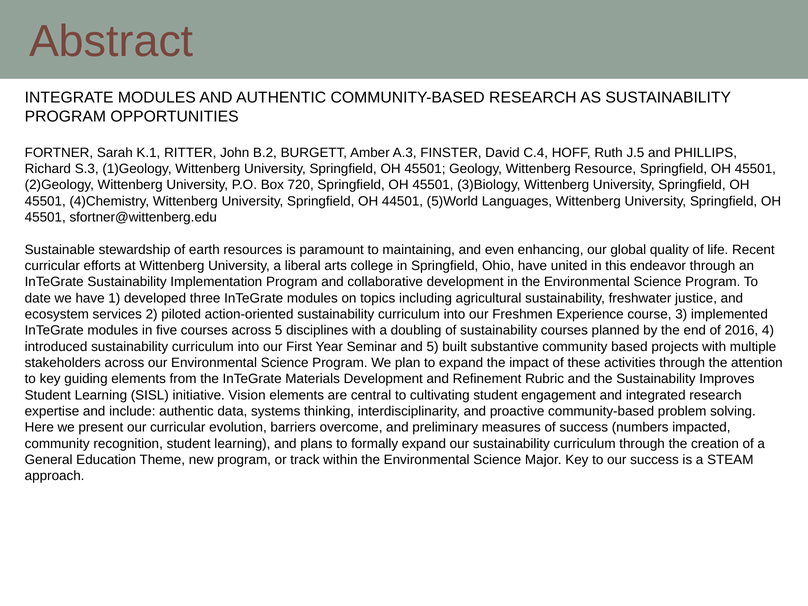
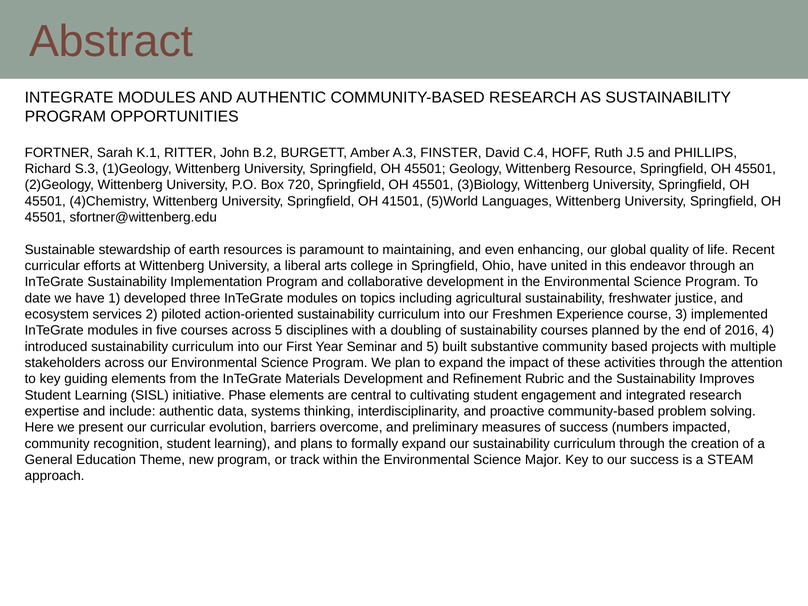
44501: 44501 -> 41501
Vision: Vision -> Phase
